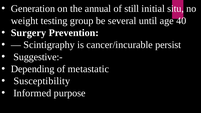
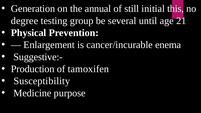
situ: situ -> this
weight: weight -> degree
40: 40 -> 21
Surgery: Surgery -> Physical
Scintigraphy: Scintigraphy -> Enlargement
persist: persist -> enema
Depending: Depending -> Production
metastatic: metastatic -> tamoxifen
Informed: Informed -> Medicine
